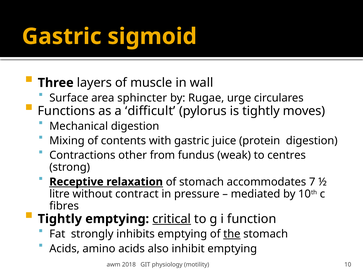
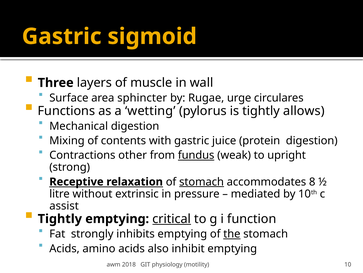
difficult: difficult -> wetting
moves: moves -> allows
fundus underline: none -> present
centres: centres -> upright
stomach at (202, 181) underline: none -> present
7: 7 -> 8
contract: contract -> extrinsic
fibres: fibres -> assist
